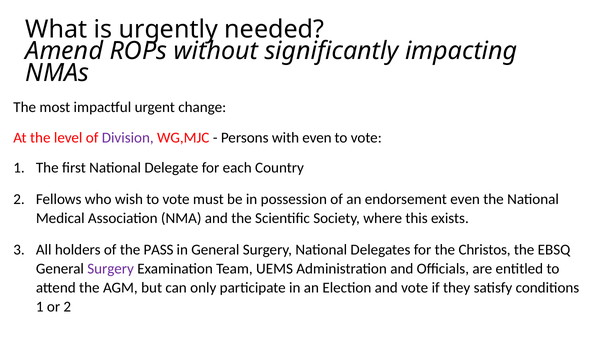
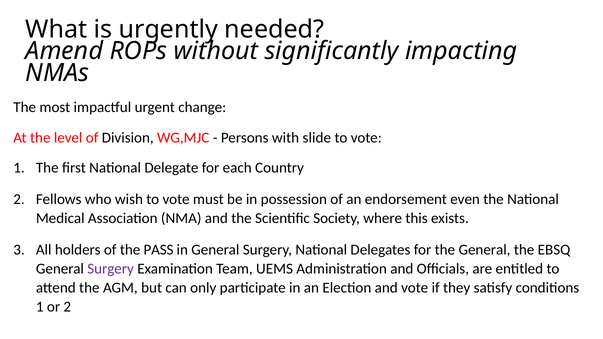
Division colour: purple -> black
with even: even -> slide
the Christos: Christos -> General
